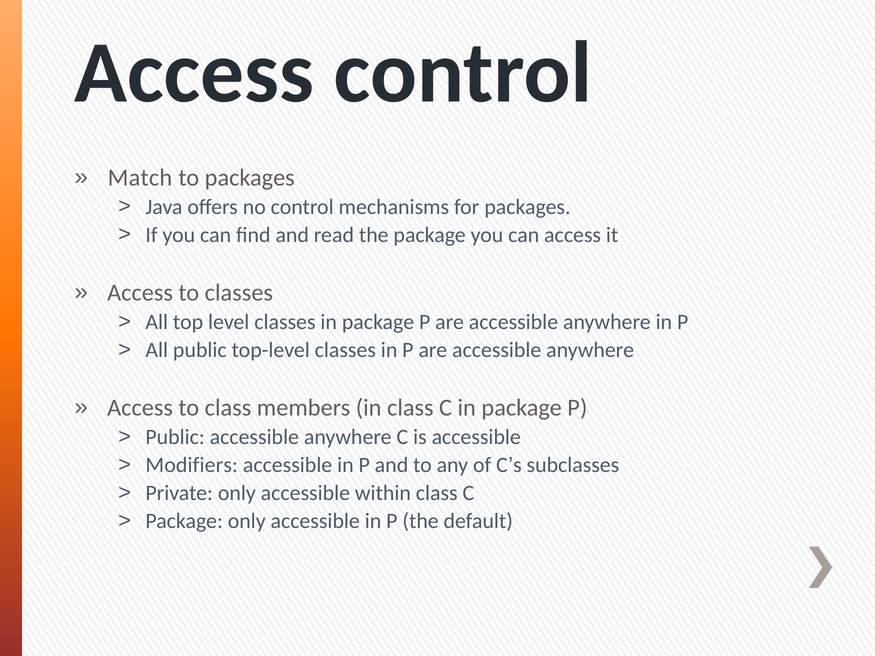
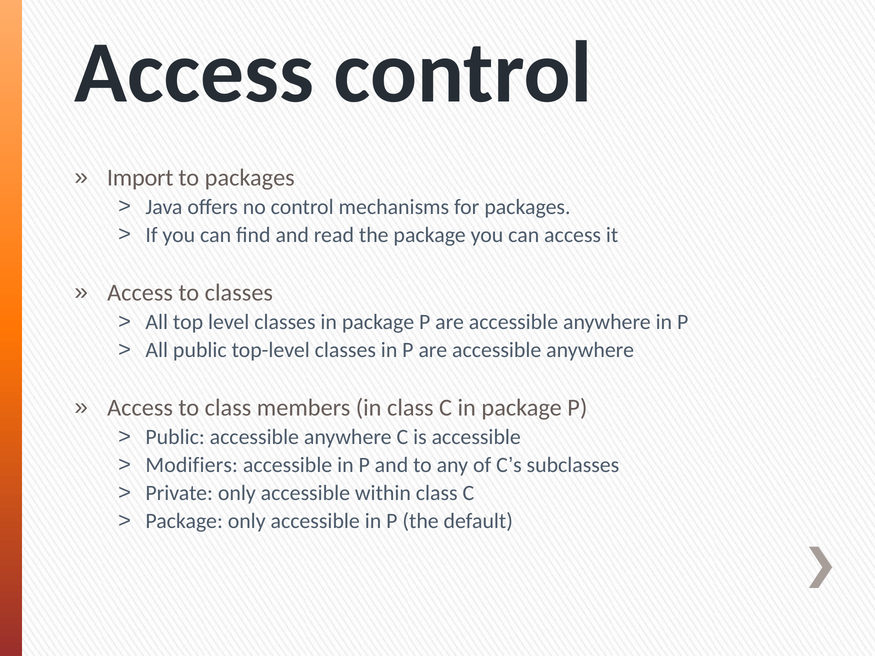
Match: Match -> Import
